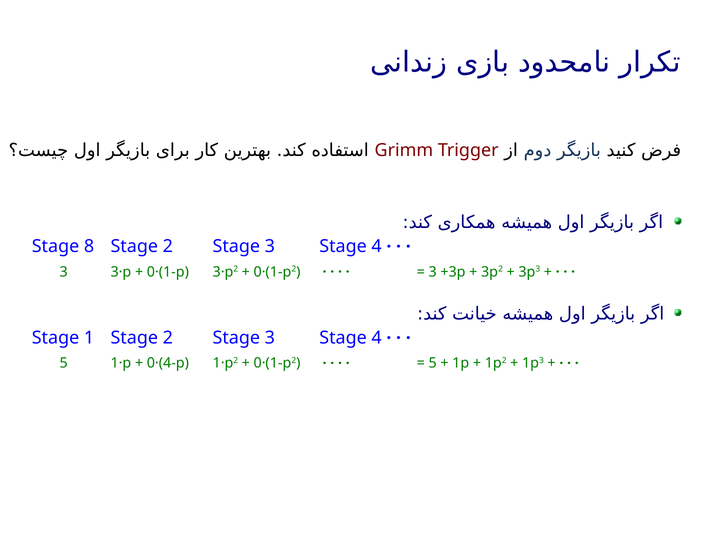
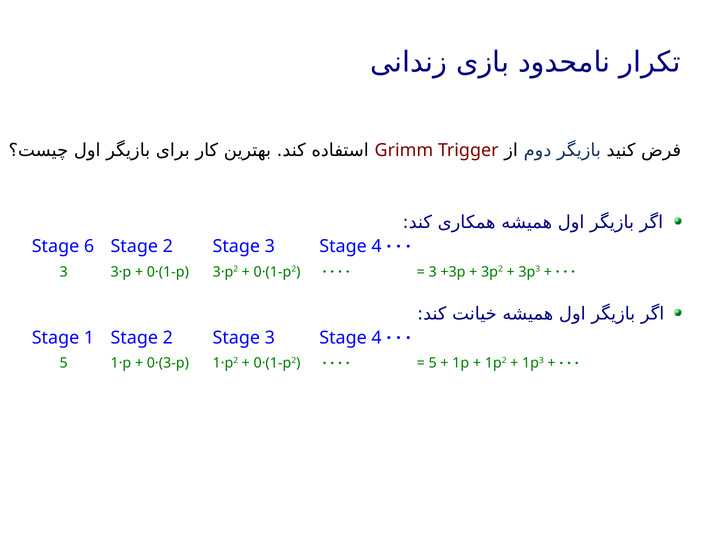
8: 8 -> 6
0·(4-p: 0·(4-p -> 0·(3-p
